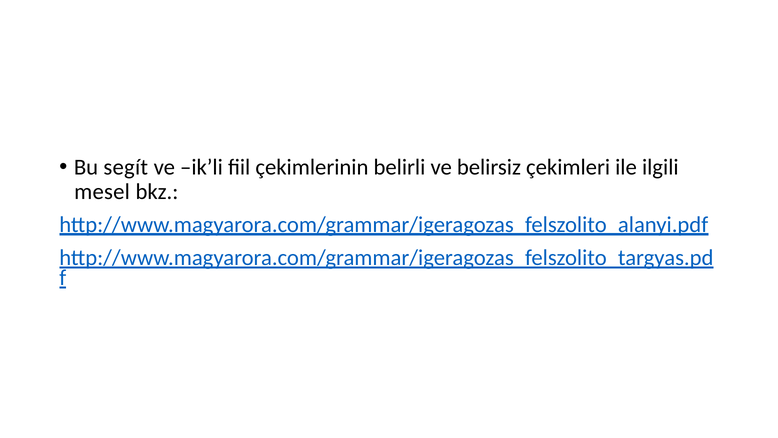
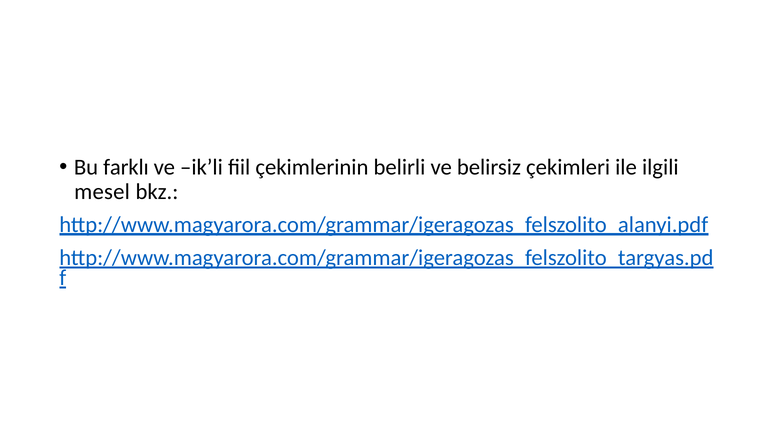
segít: segít -> farklı
